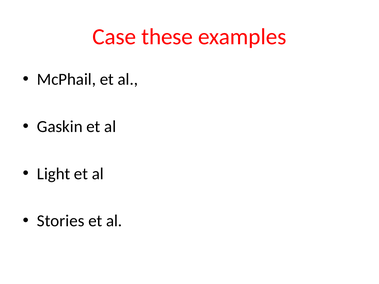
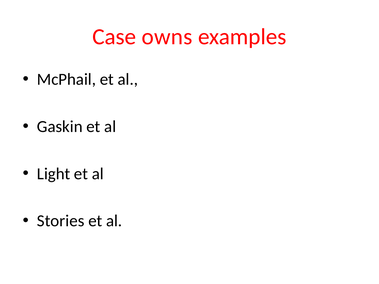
these: these -> owns
